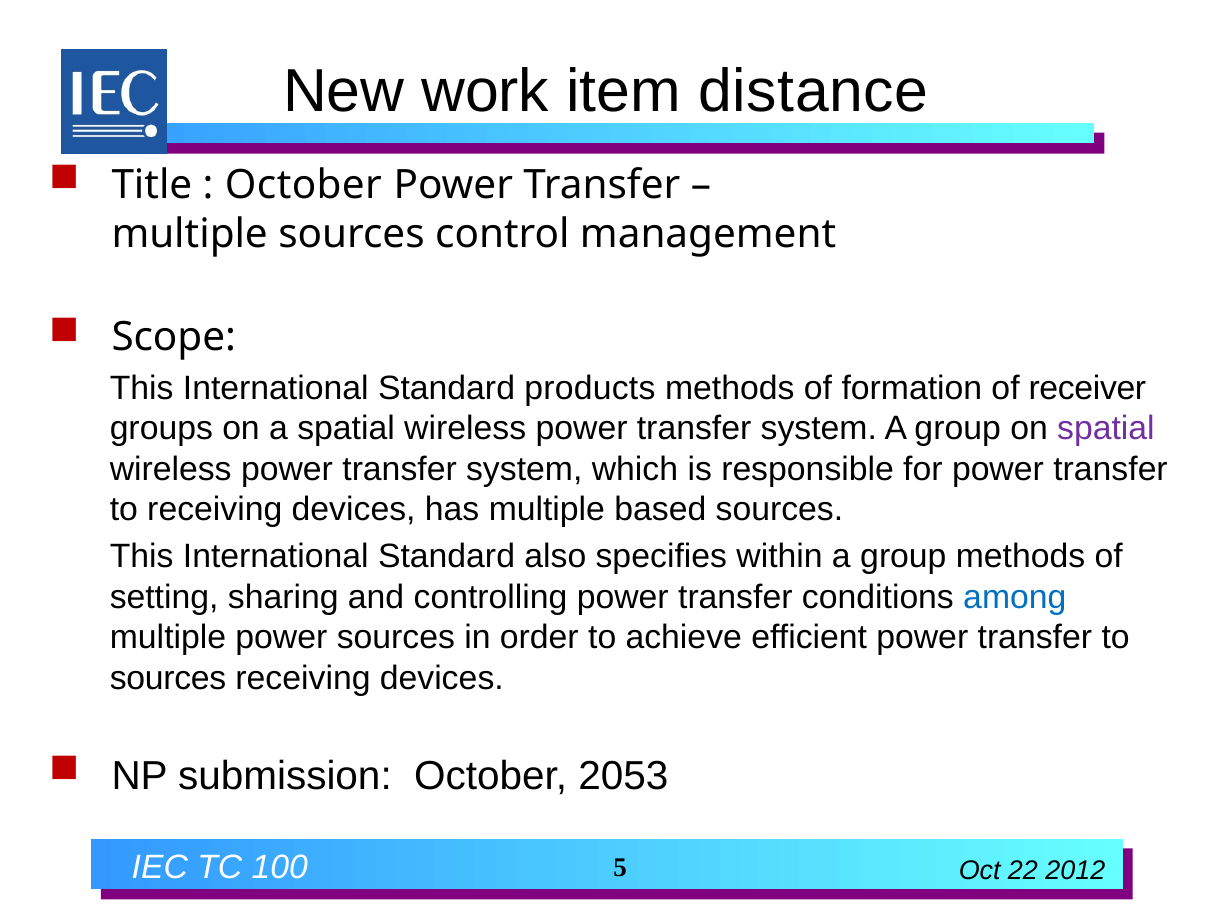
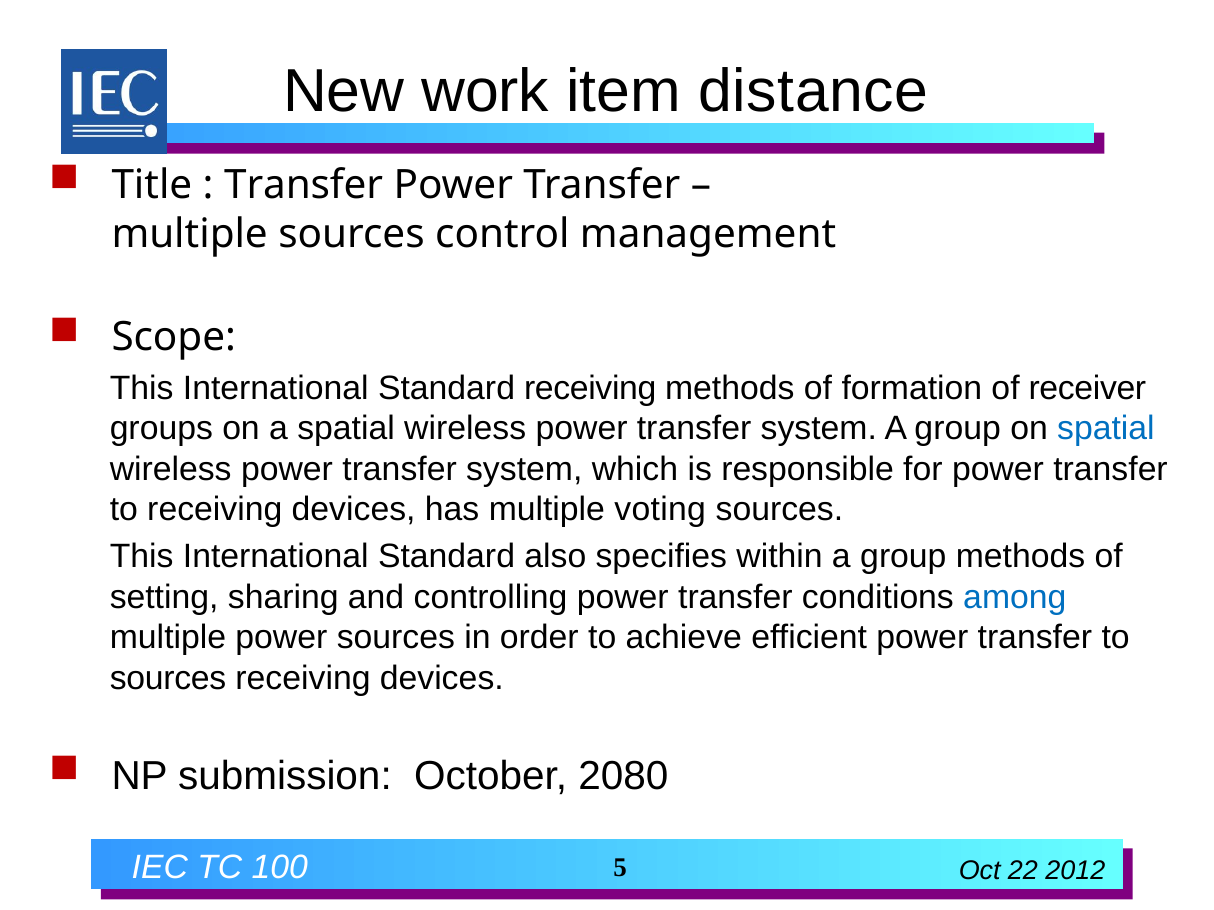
October at (303, 185): October -> Transfer
Standard products: products -> receiving
spatial at (1106, 429) colour: purple -> blue
based: based -> voting
2053: 2053 -> 2080
